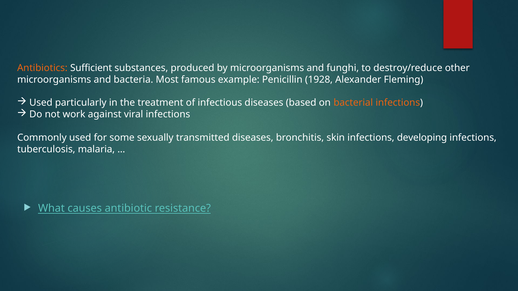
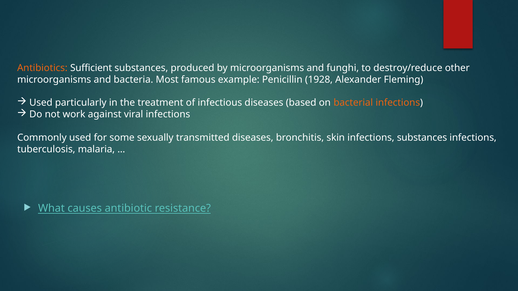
infections developing: developing -> substances
